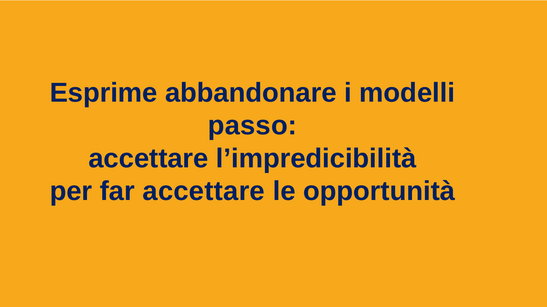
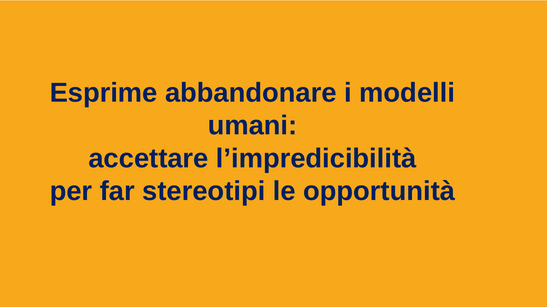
passo: passo -> umani
far accettare: accettare -> stereotipi
